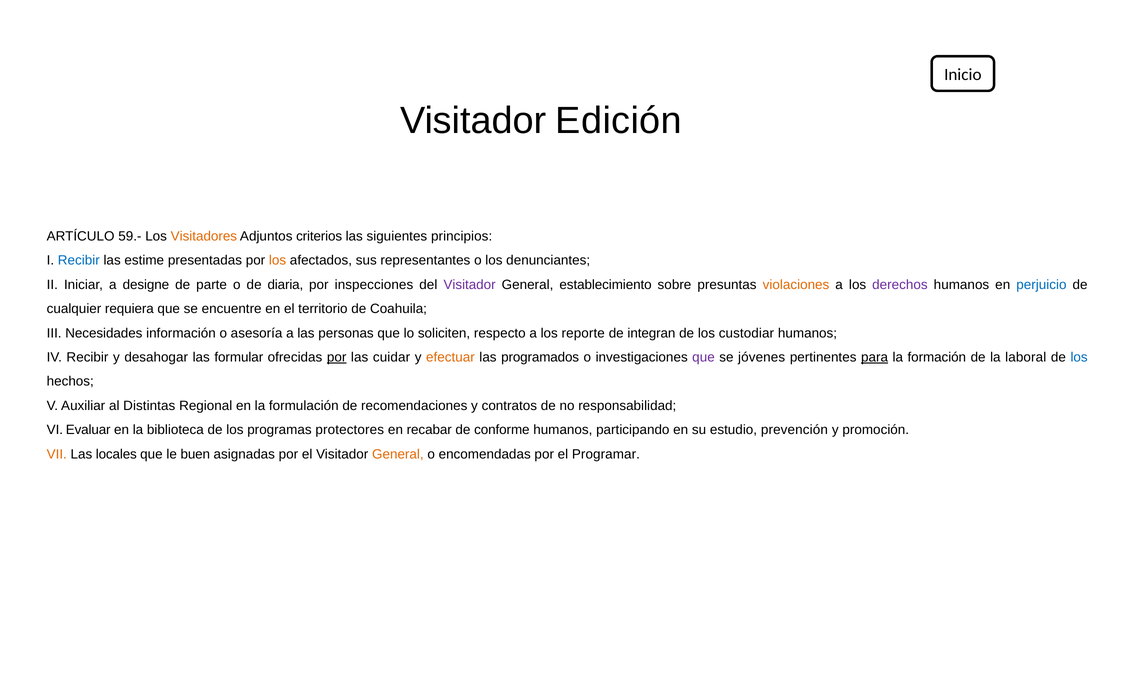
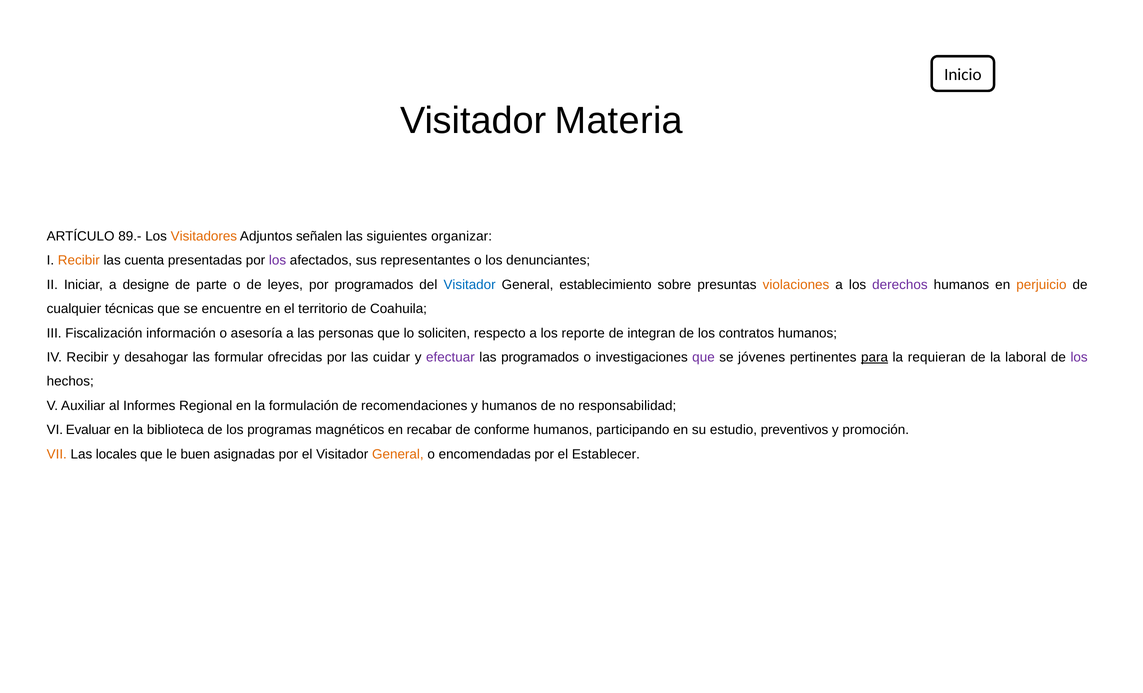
Edición: Edición -> Materia
59.-: 59.- -> 89.-
criterios: criterios -> señalen
principios: principios -> organizar
Recibir at (79, 260) colour: blue -> orange
estime: estime -> cuenta
los at (278, 260) colour: orange -> purple
diaria: diaria -> leyes
por inspecciones: inspecciones -> programados
Visitador at (470, 285) colour: purple -> blue
perjuicio colour: blue -> orange
requiera: requiera -> técnicas
Necesidades: Necesidades -> Fiscalización
custodiar: custodiar -> contratos
por at (337, 357) underline: present -> none
efectuar colour: orange -> purple
formación: formación -> requieran
los at (1079, 357) colour: blue -> purple
Distintas: Distintas -> Informes
y contratos: contratos -> humanos
protectores: protectores -> magnéticos
prevención: prevención -> preventivos
Programar: Programar -> Establecer
